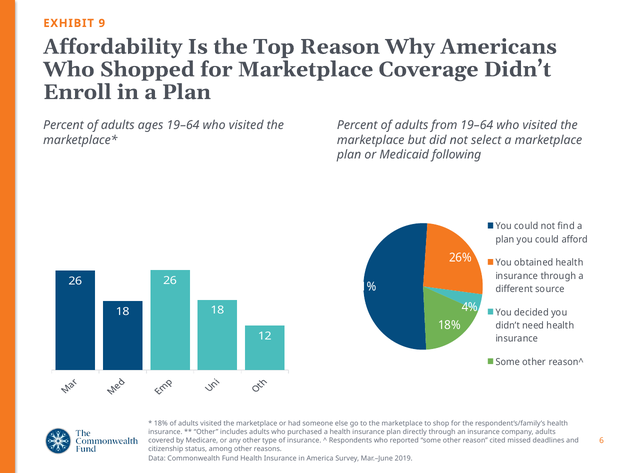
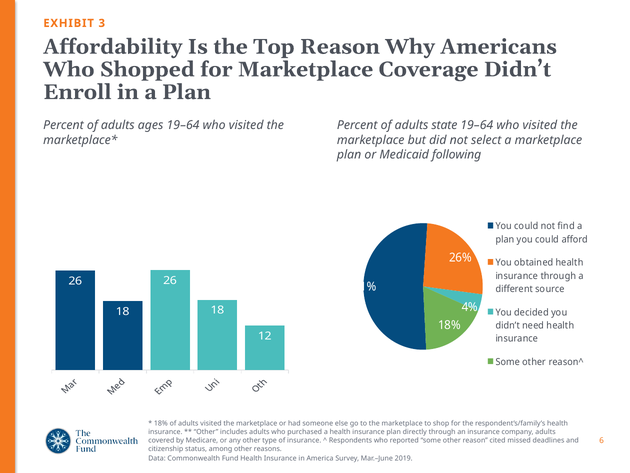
9: 9 -> 3
from: from -> state
